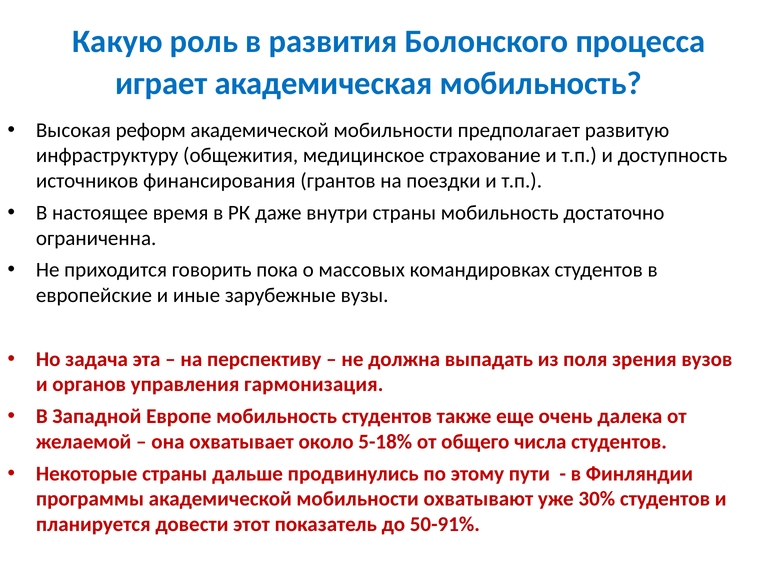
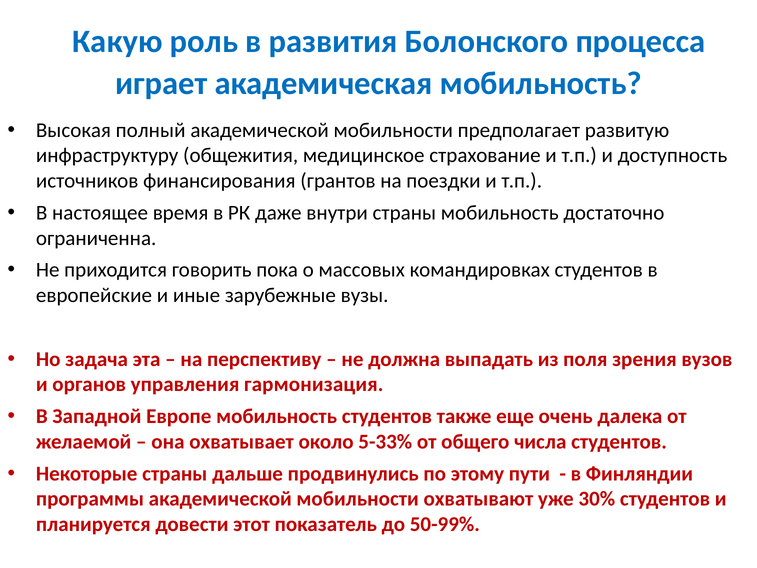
реформ: реформ -> полный
5-18%: 5-18% -> 5-33%
50-91%: 50-91% -> 50-99%
